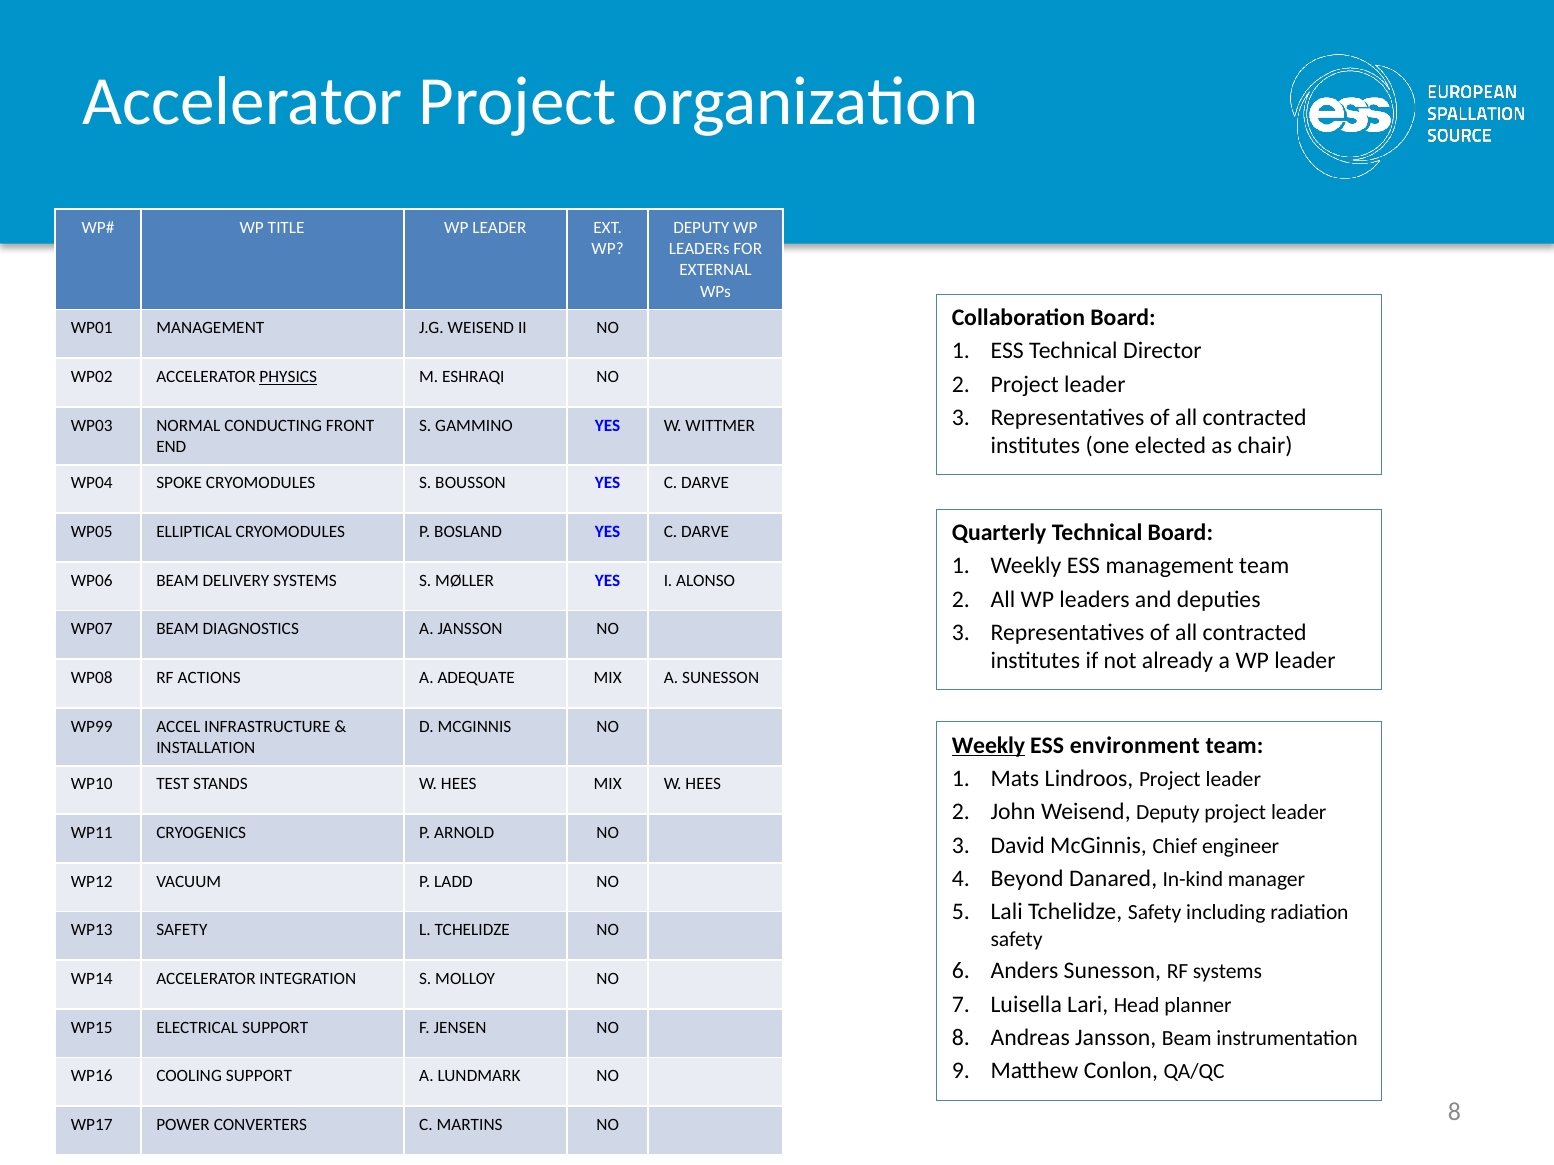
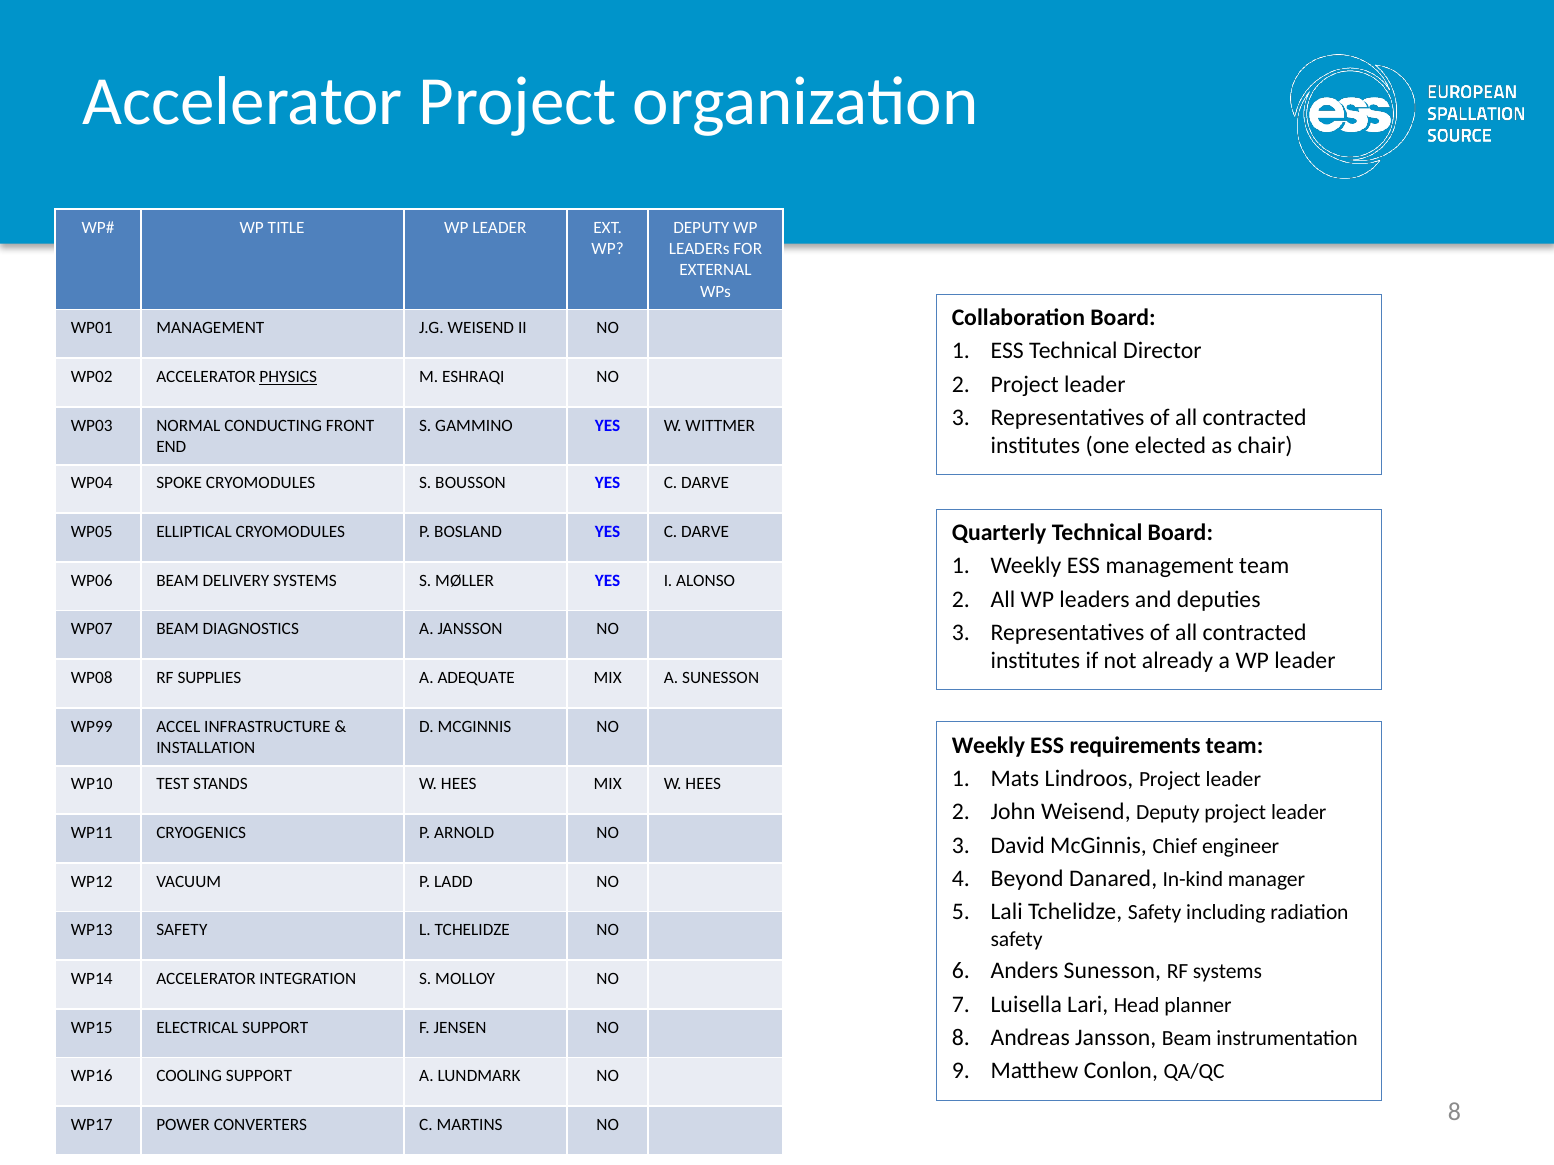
ACTIONS: ACTIONS -> SUPPLIES
Weekly at (988, 746) underline: present -> none
environment: environment -> requirements
